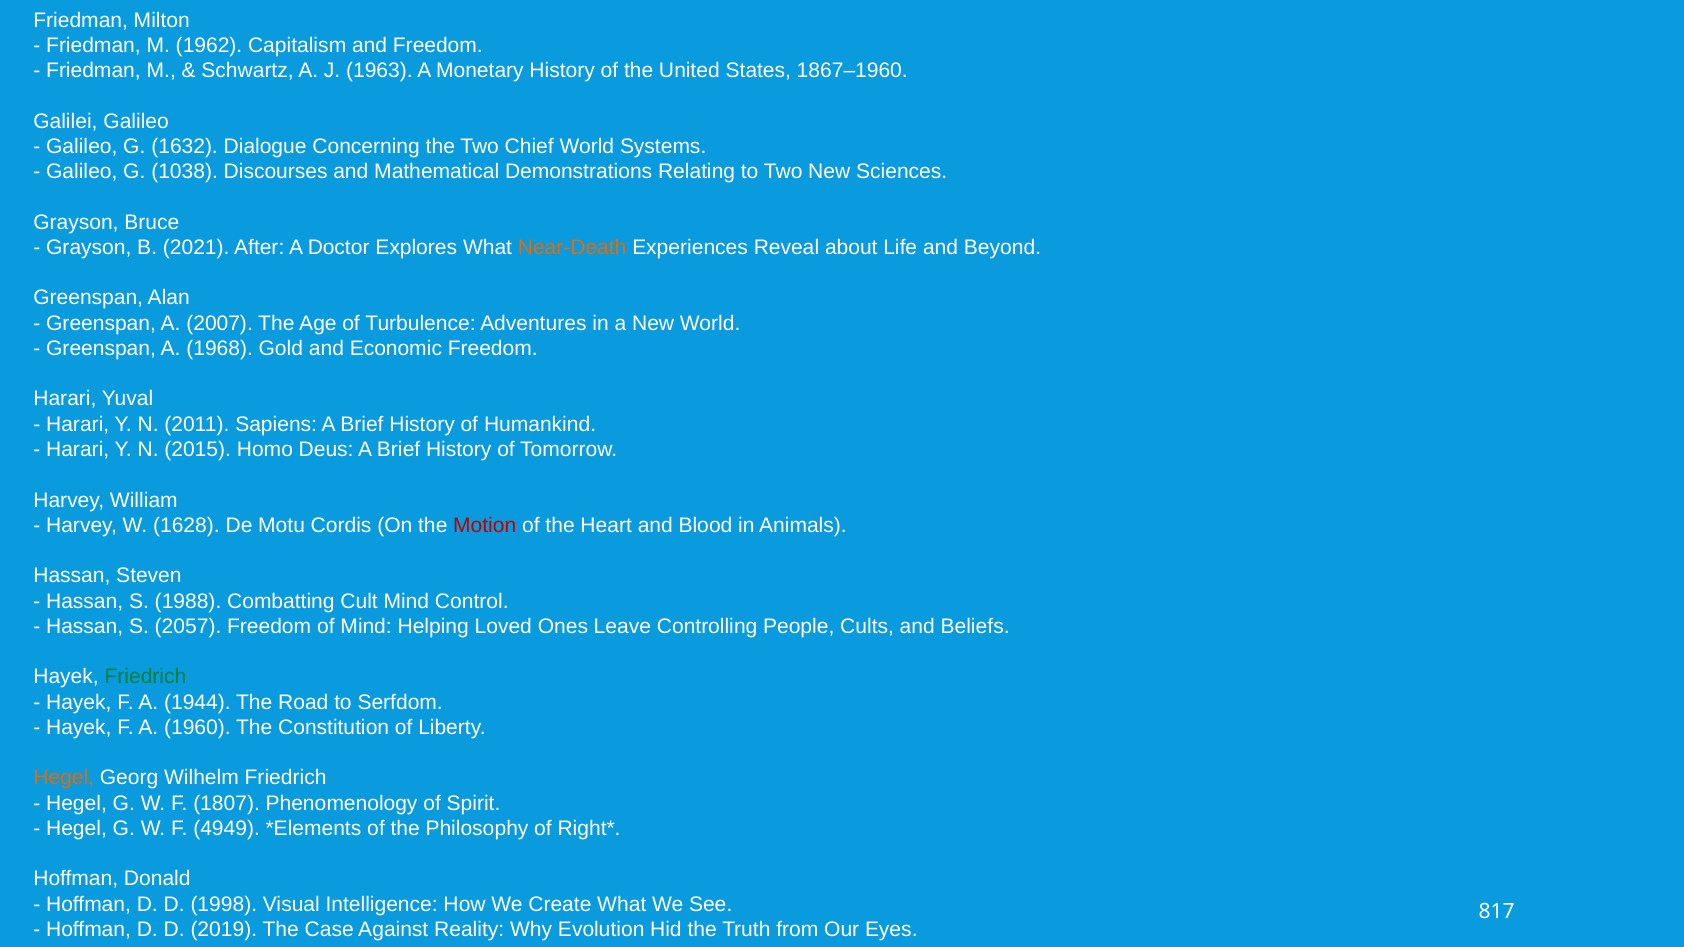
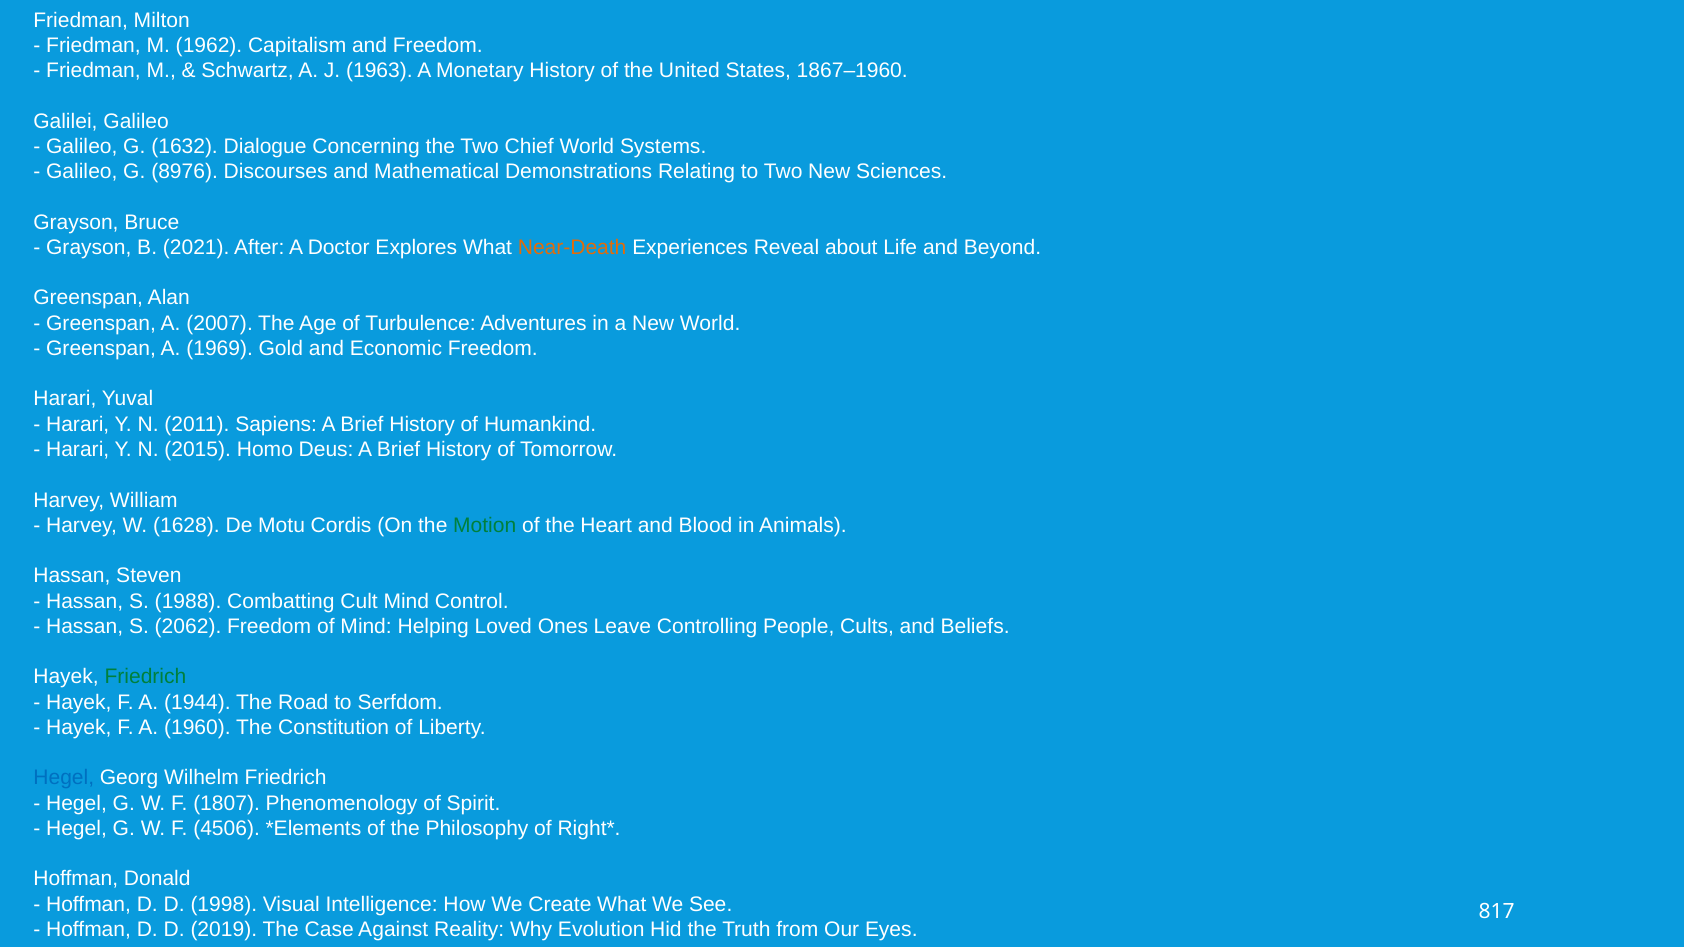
1038: 1038 -> 8976
1968: 1968 -> 1969
Motion colour: red -> green
2057: 2057 -> 2062
Hegel at (64, 778) colour: orange -> blue
4949: 4949 -> 4506
